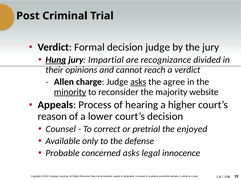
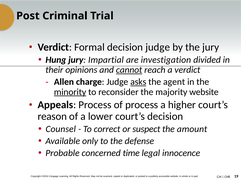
Hung underline: present -> none
recognizance: recognizance -> investigation
cannot underline: none -> present
agree: agree -> agent
of hearing: hearing -> process
pretrial: pretrial -> suspect
enjoyed: enjoyed -> amount
concerned asks: asks -> time
